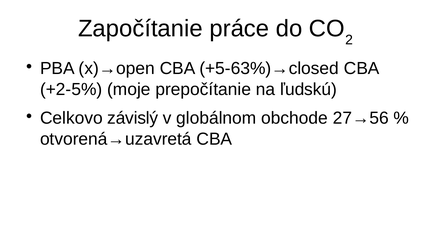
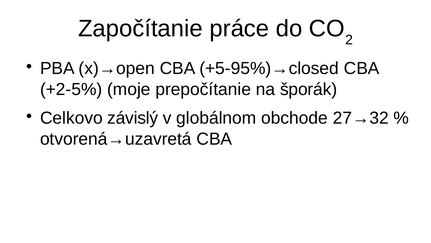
+5-63%)→closed: +5-63%)→closed -> +5-95%)→closed
ľudskú: ľudskú -> šporák
27→56: 27→56 -> 27→32
